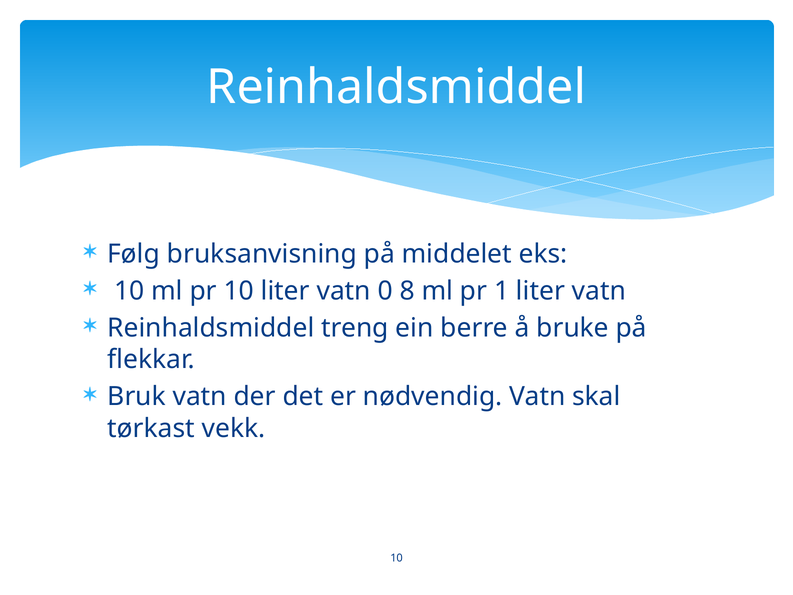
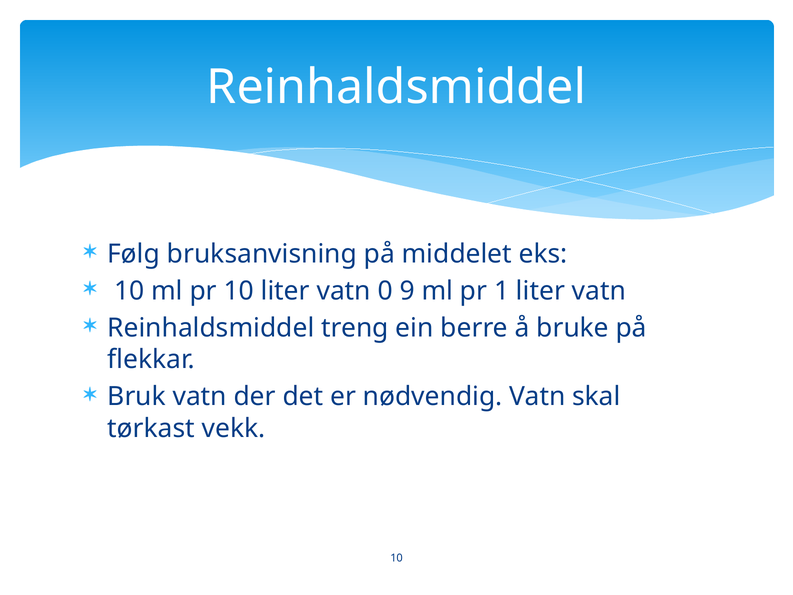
8: 8 -> 9
